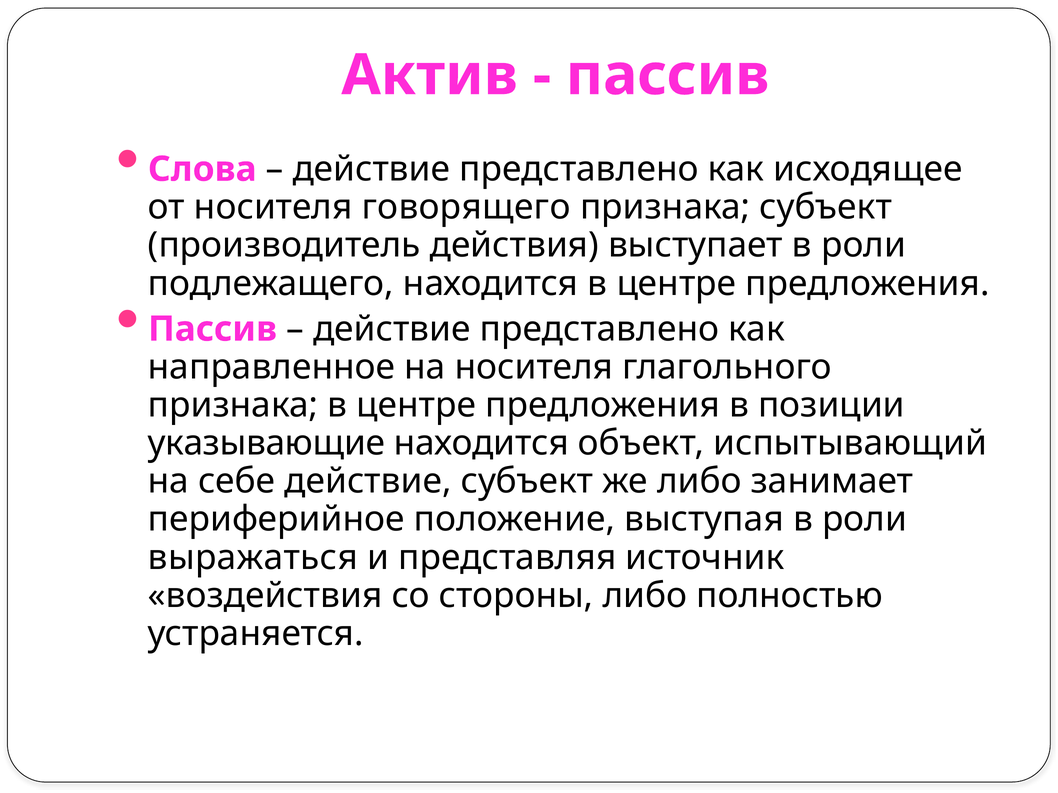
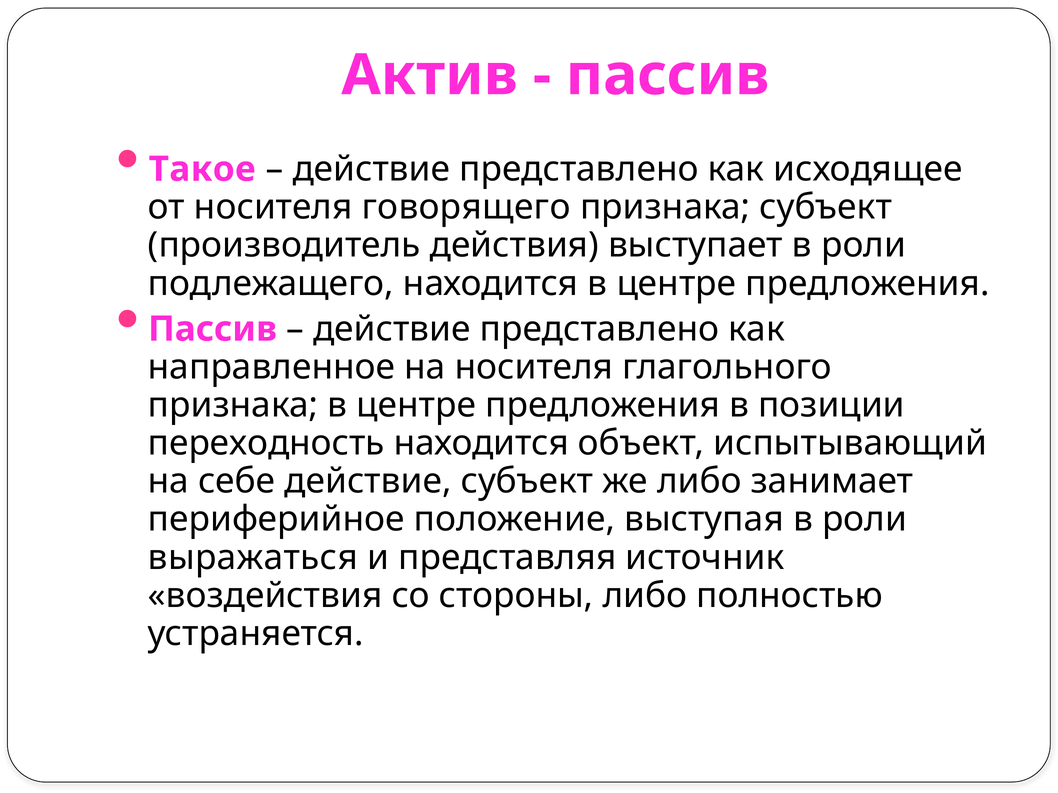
Слова: Слова -> Такое
указывающие: указывающие -> переходность
